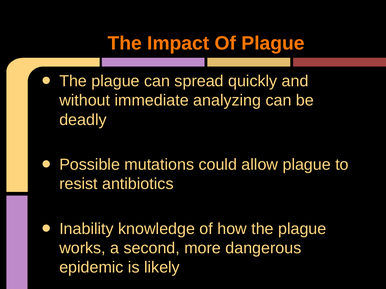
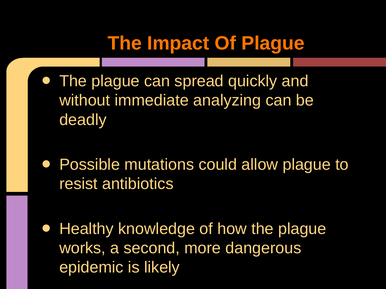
Inability: Inability -> Healthy
